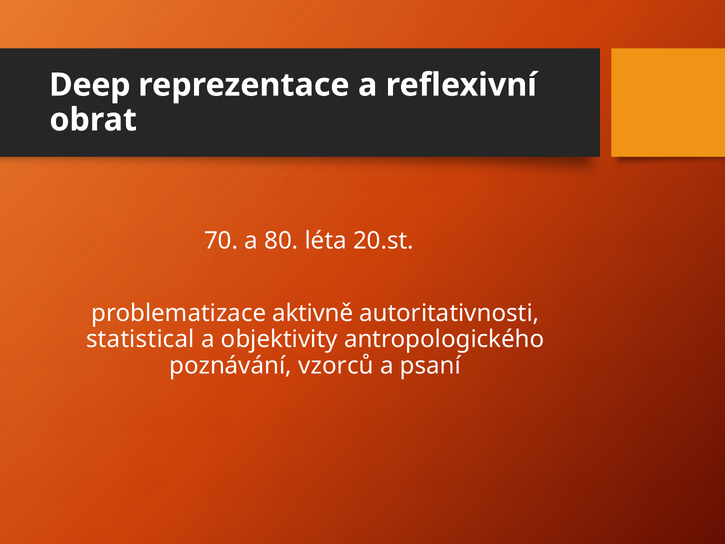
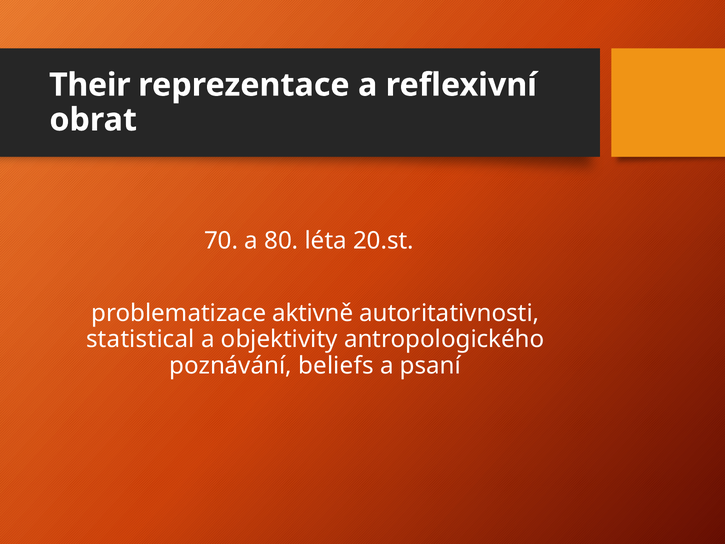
Deep: Deep -> Their
vzorců: vzorců -> beliefs
